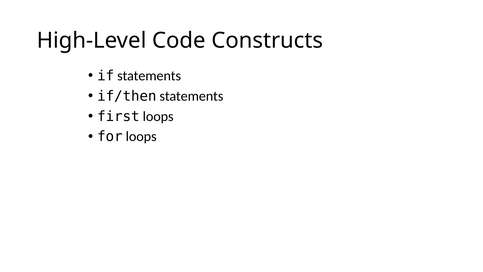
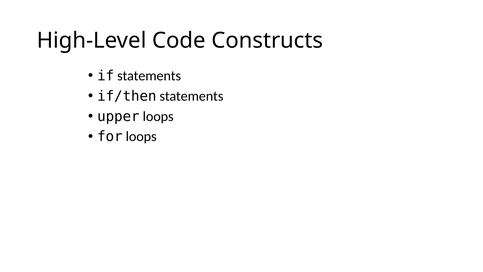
first: first -> upper
